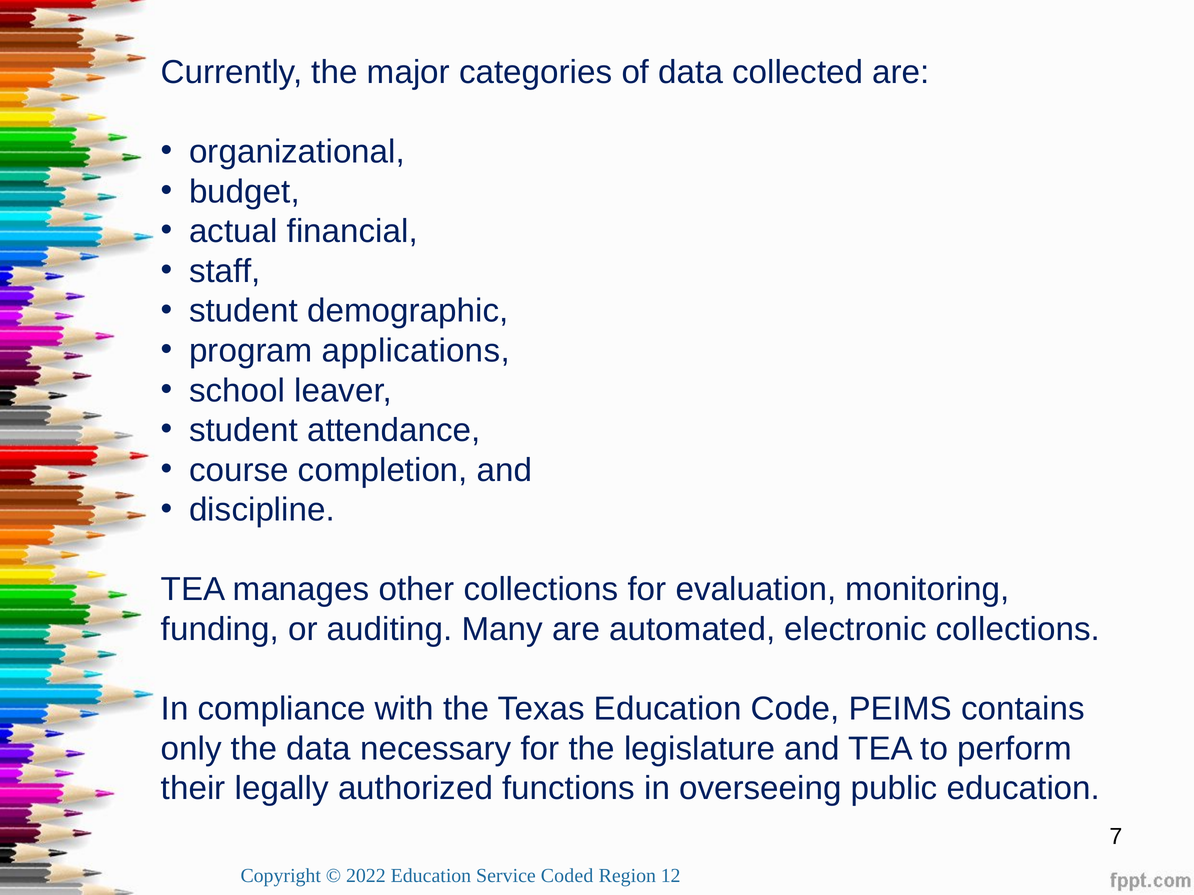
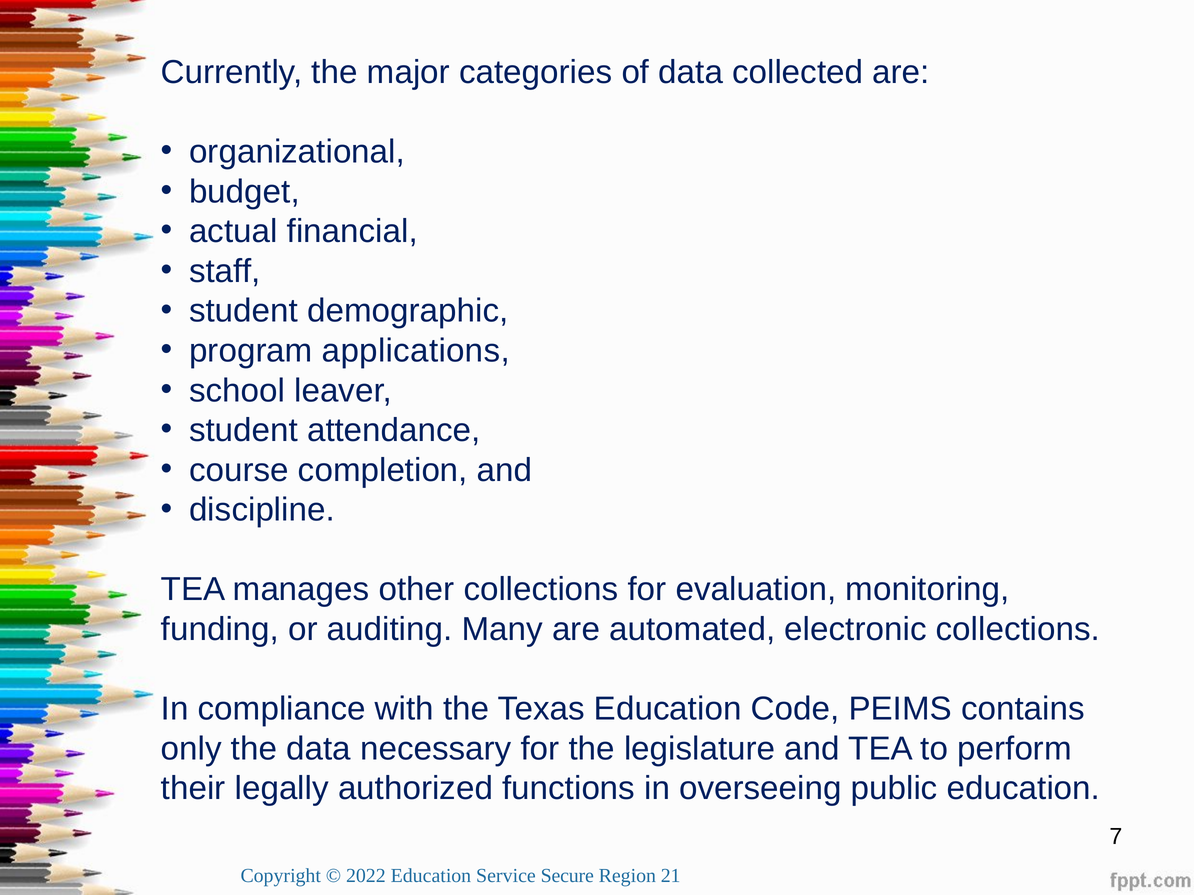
Coded: Coded -> Secure
12: 12 -> 21
